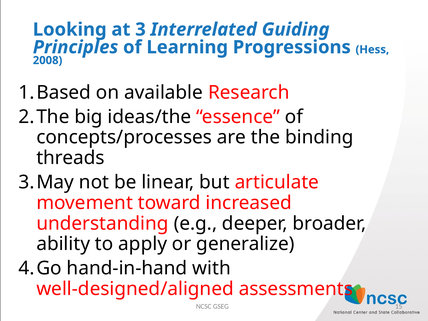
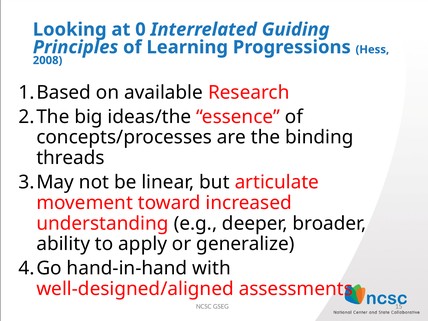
3: 3 -> 0
